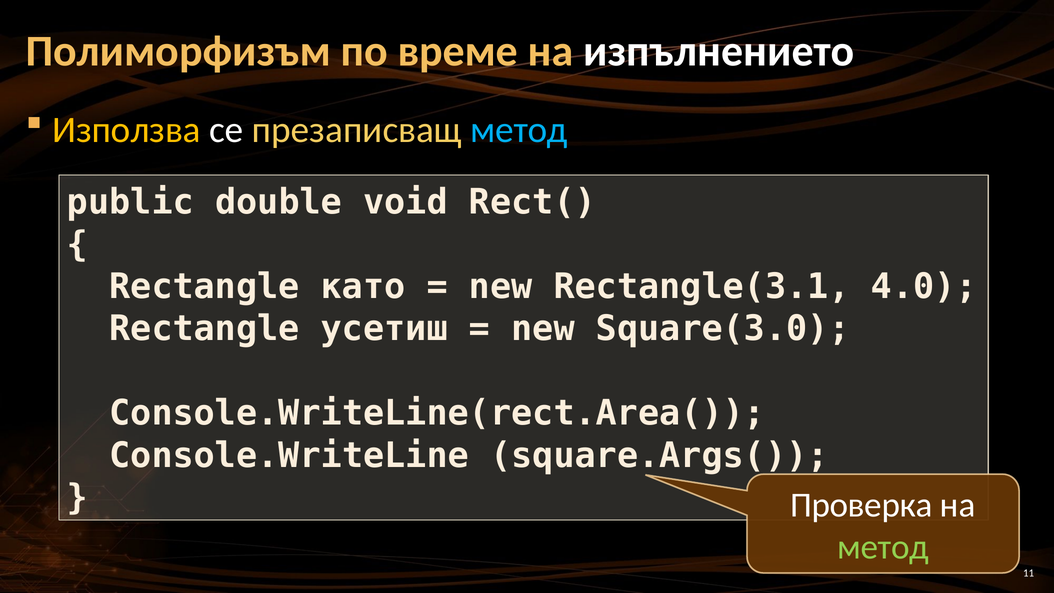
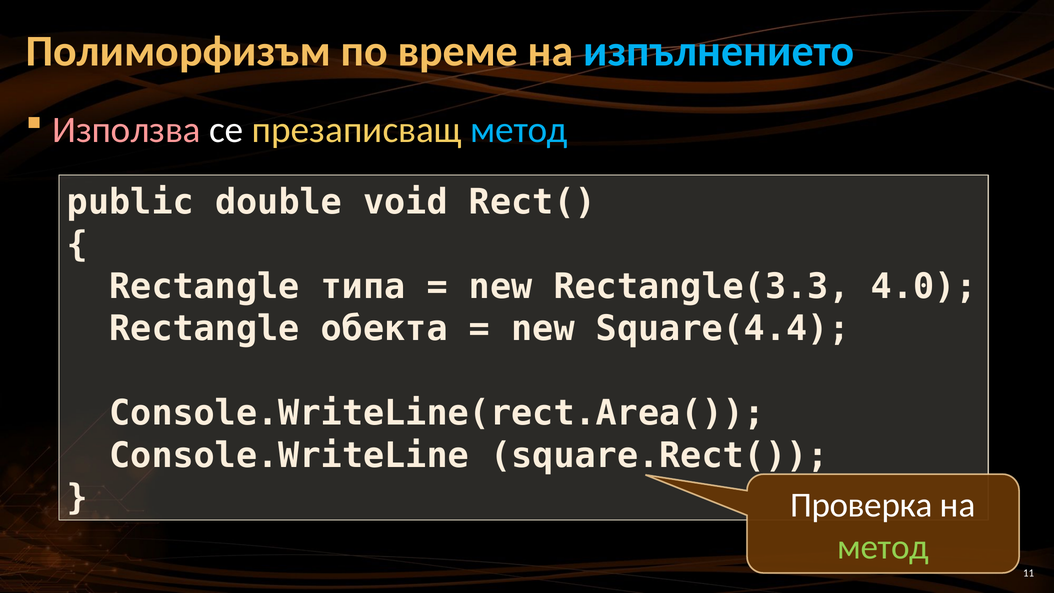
изпълнението colour: white -> light blue
Използва colour: yellow -> pink
като: като -> типа
Rectangle(3.1: Rectangle(3.1 -> Rectangle(3.3
усетиш: усетиш -> обекта
Square(3.0: Square(3.0 -> Square(4.4
square.Args(: square.Args( -> square.Rect(
